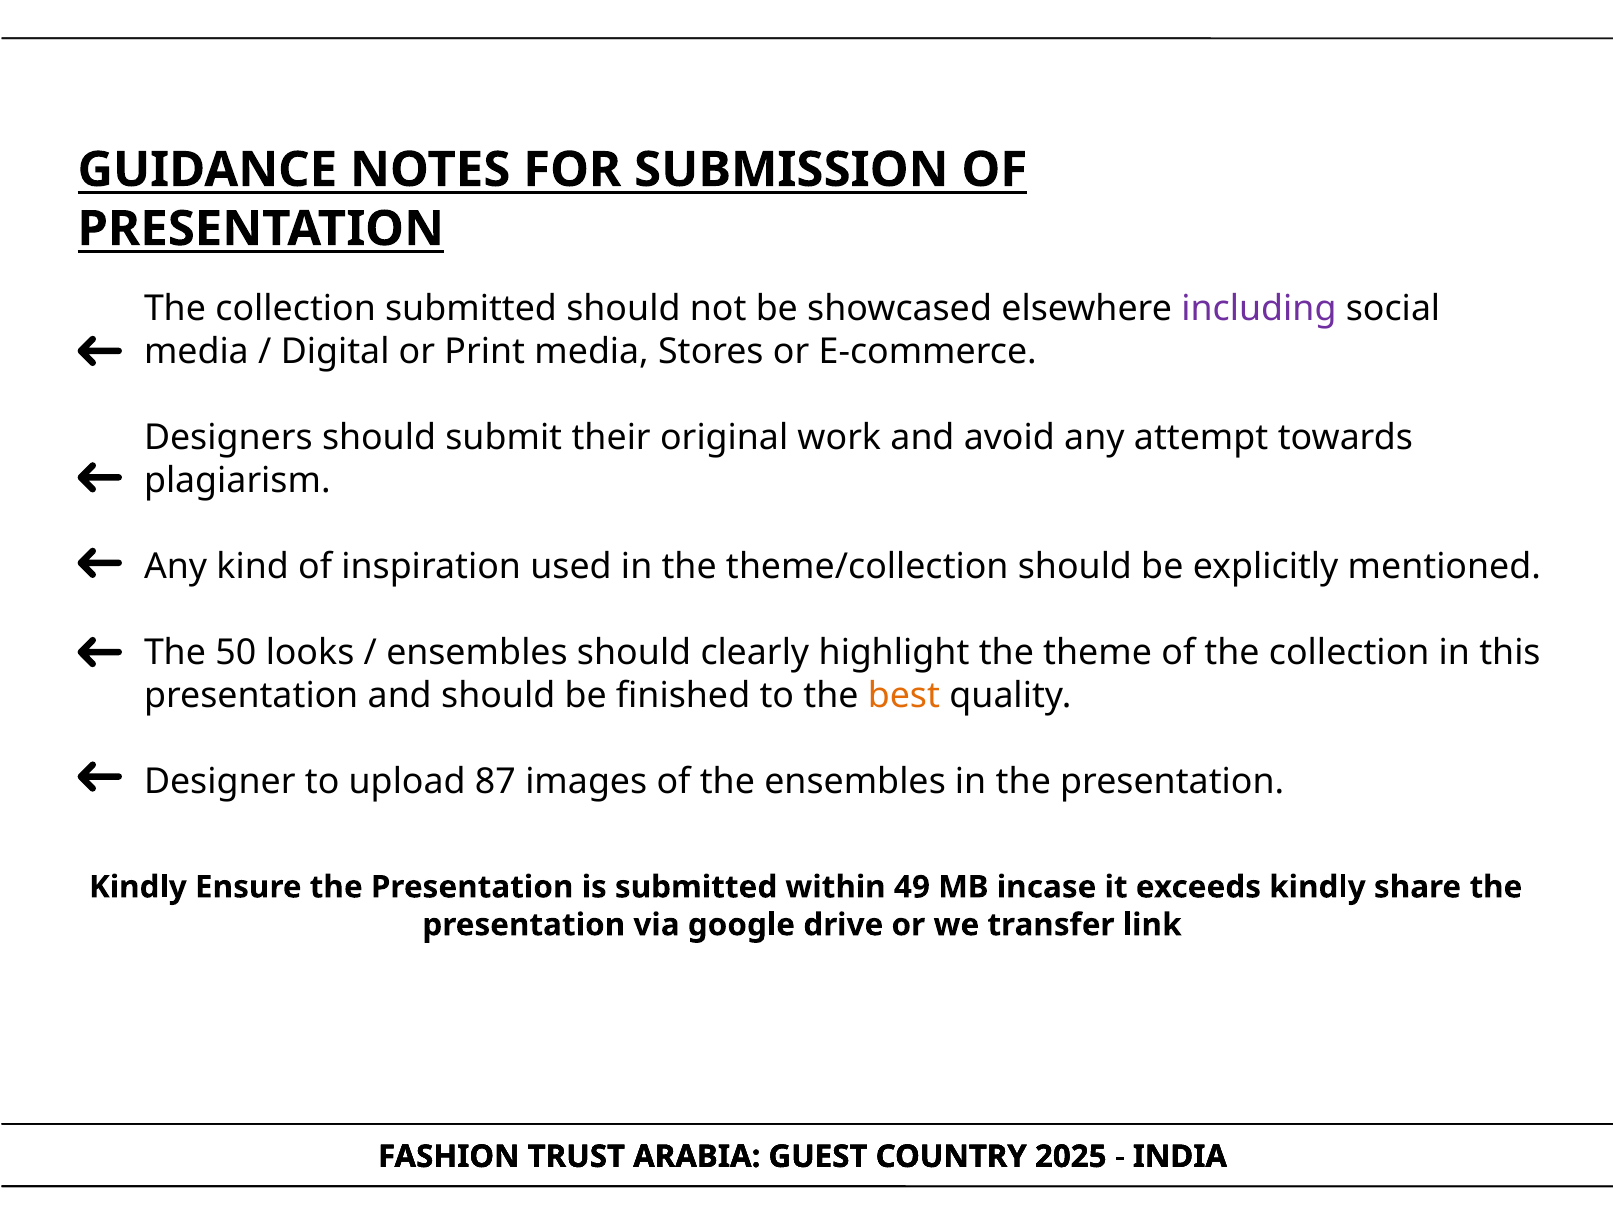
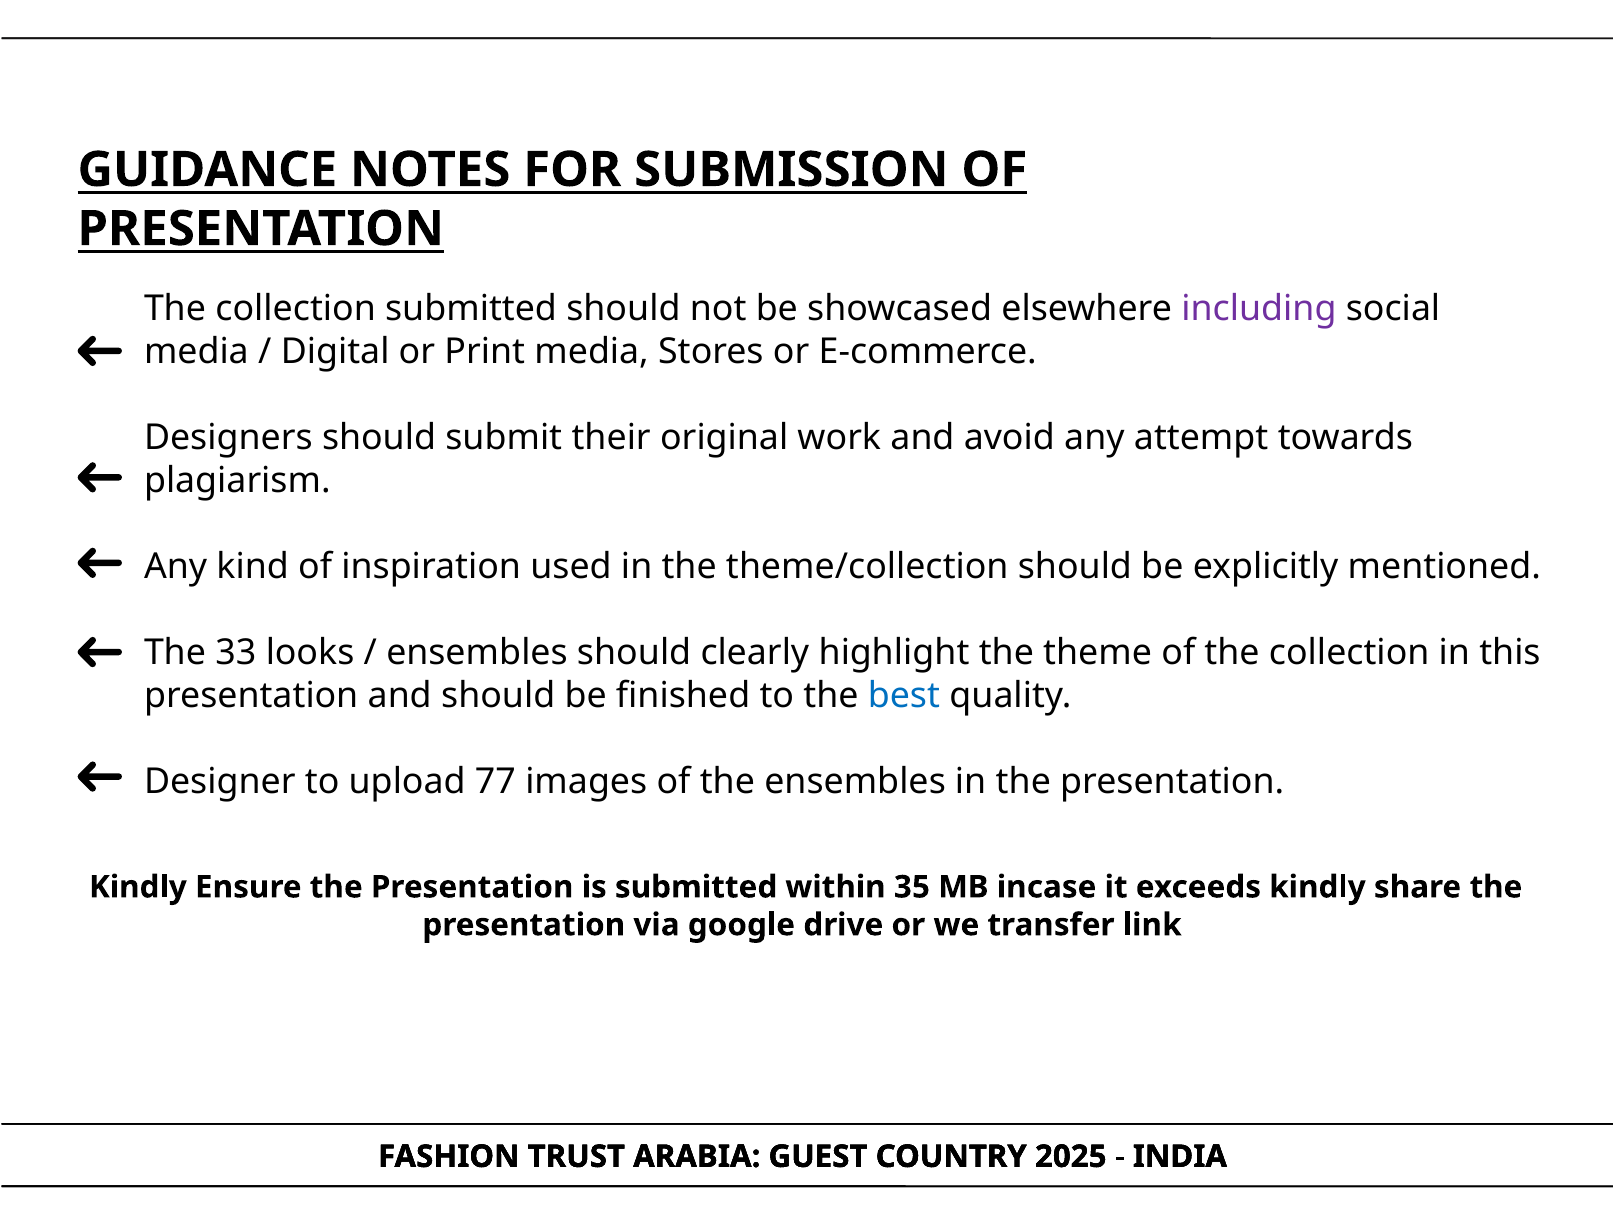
50: 50 -> 33
best colour: orange -> blue
87: 87 -> 77
49: 49 -> 35
